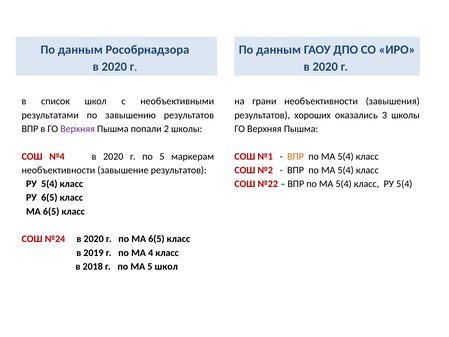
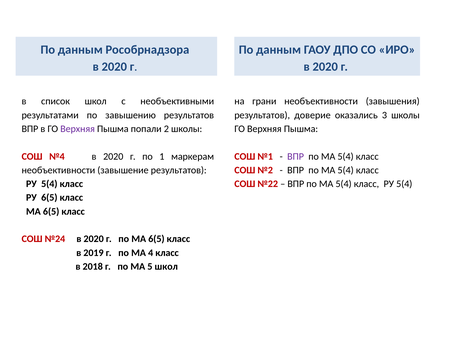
хороших: хороших -> доверие
по 5: 5 -> 1
ВПР at (296, 156) colour: orange -> purple
